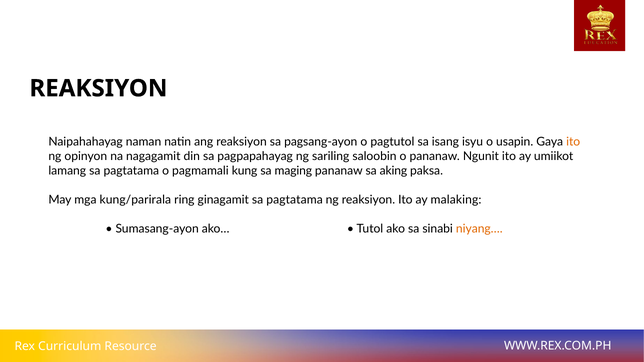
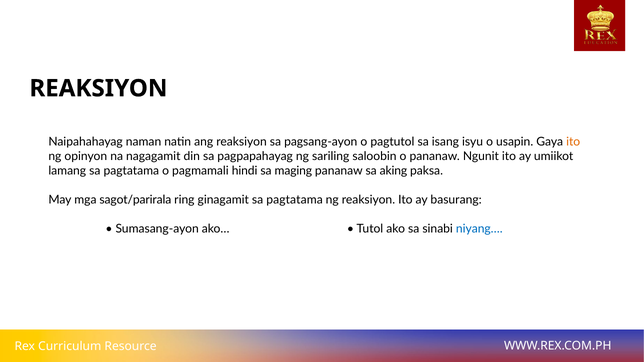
kung: kung -> hindi
kung/parirala: kung/parirala -> sagot/parirala
malaking: malaking -> basurang
niyang… colour: orange -> blue
